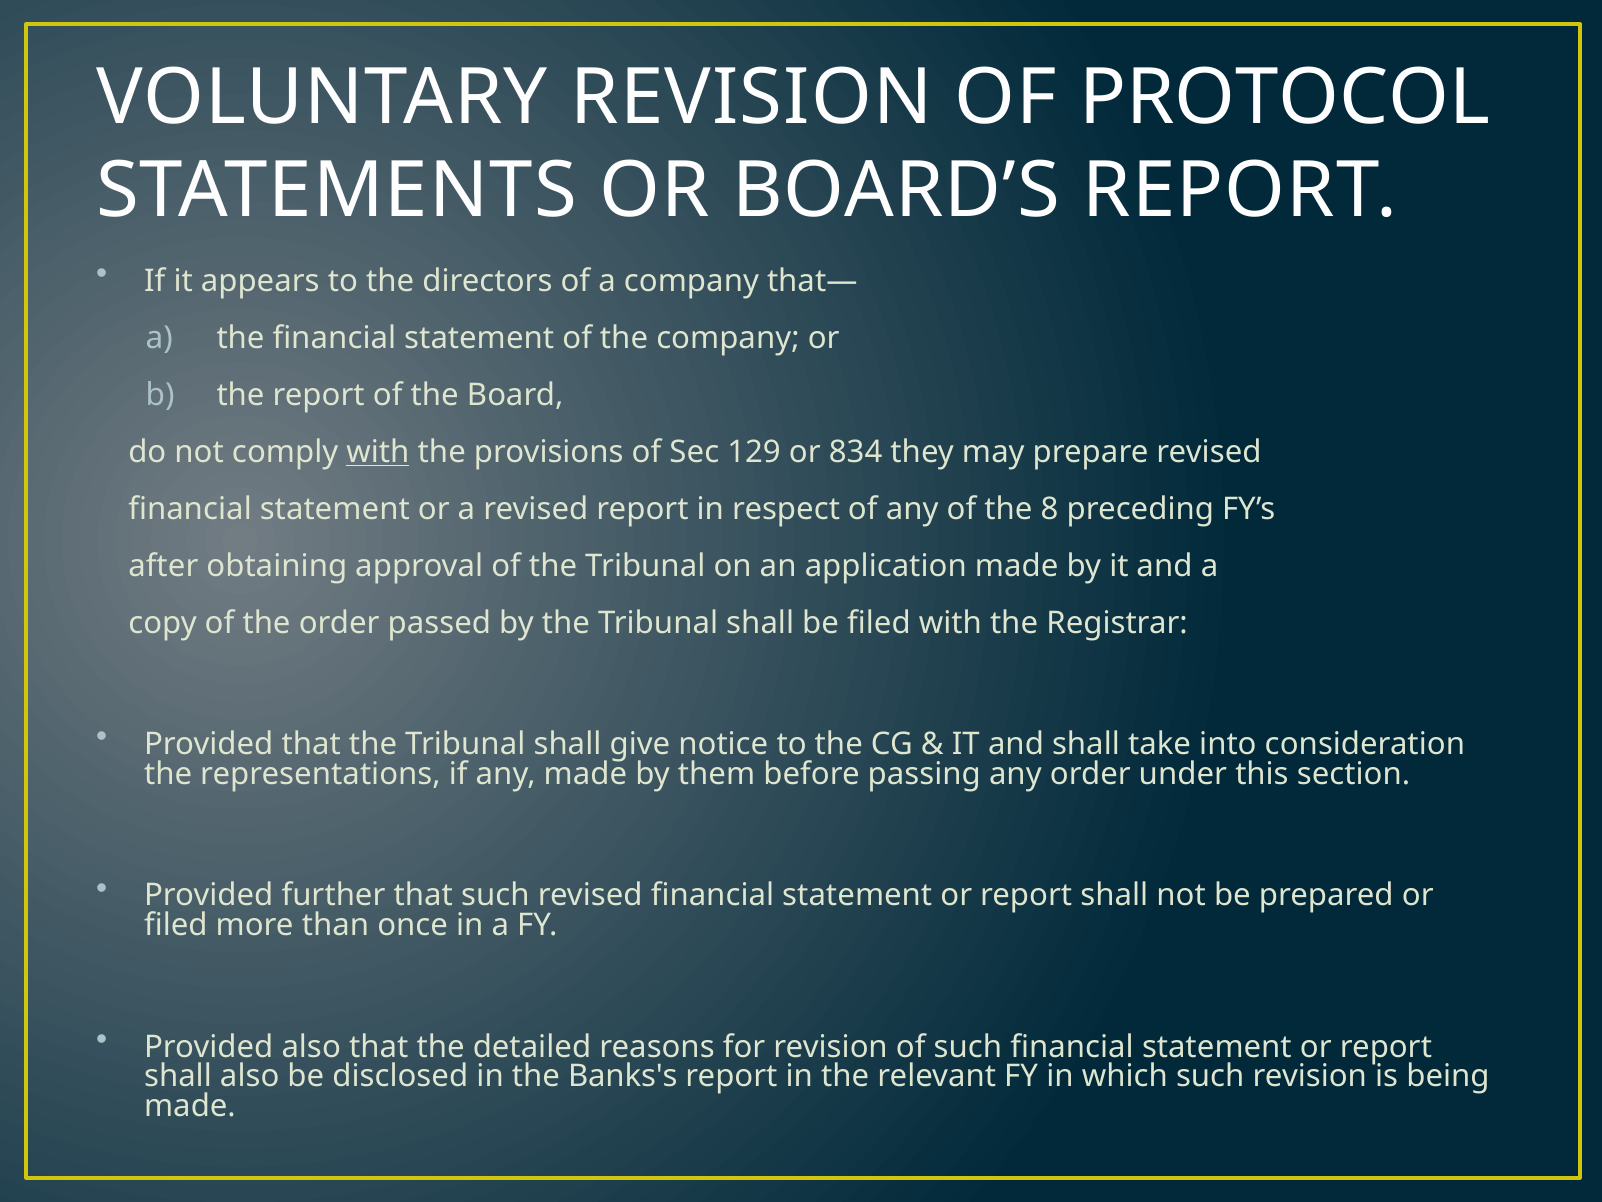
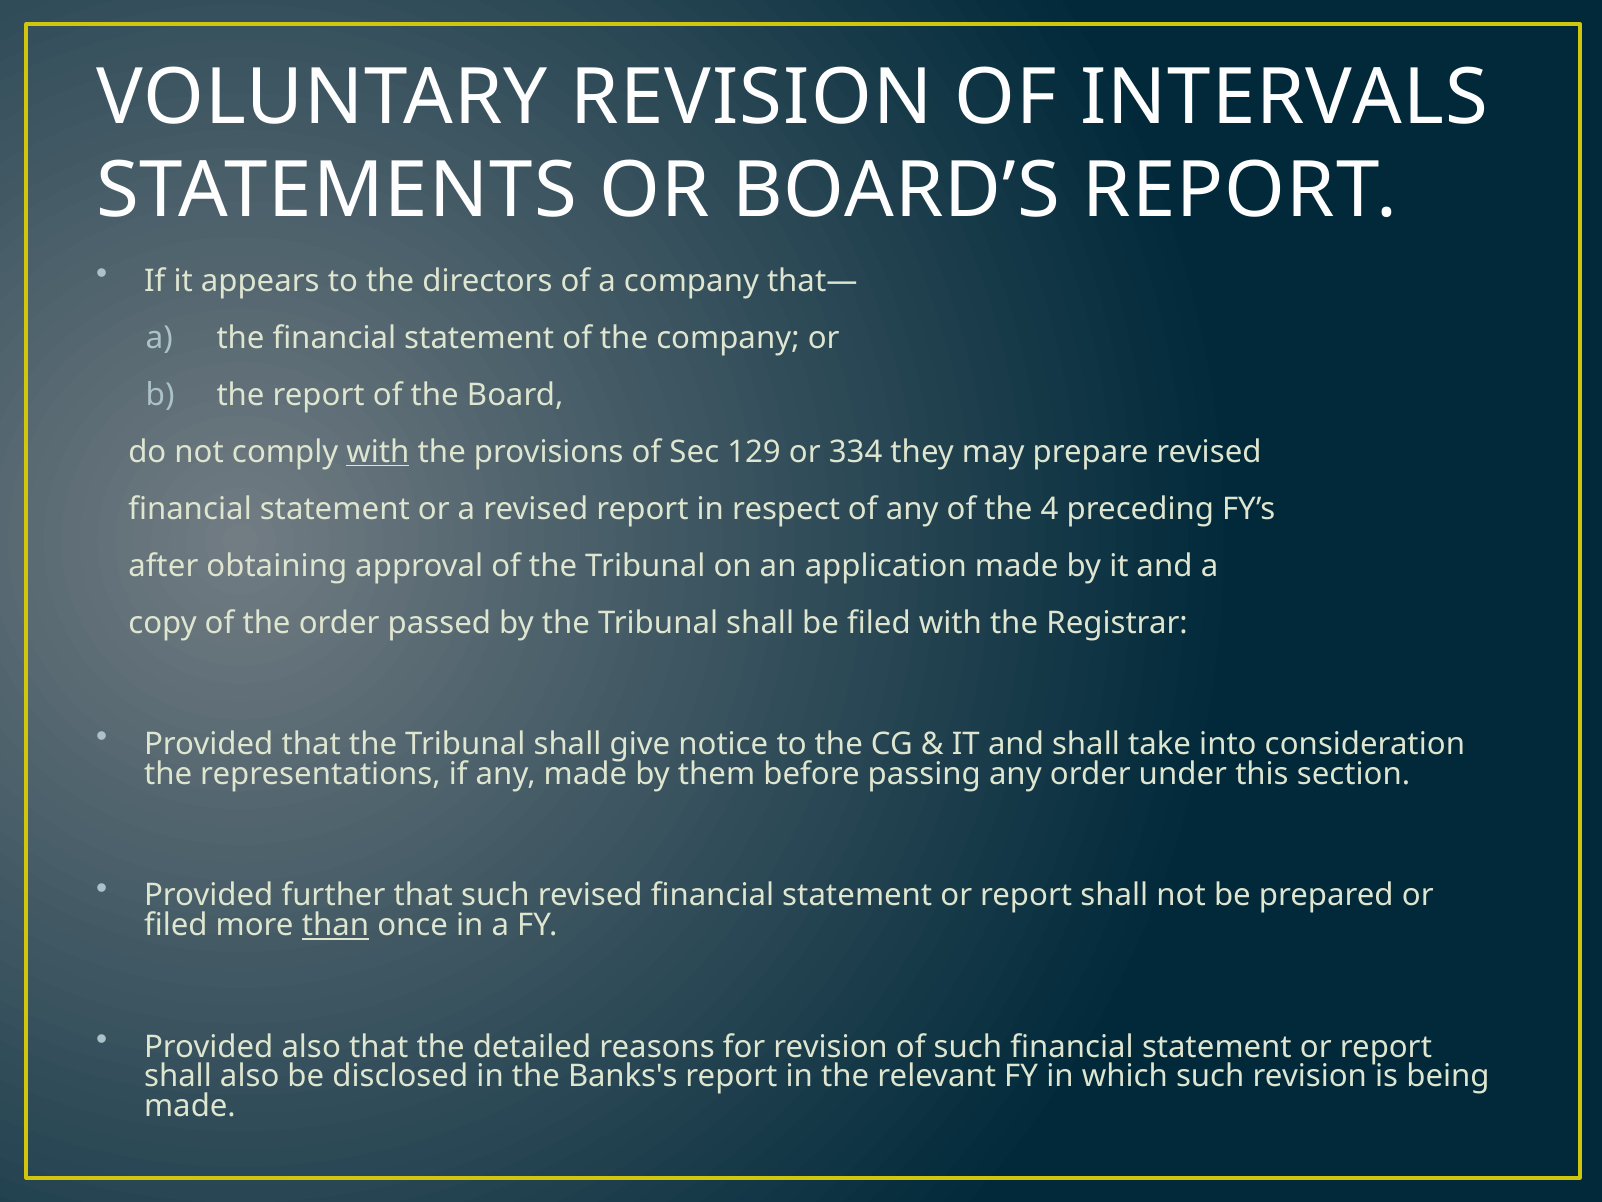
PROTOCOL: PROTOCOL -> INTERVALS
834: 834 -> 334
8: 8 -> 4
than underline: none -> present
